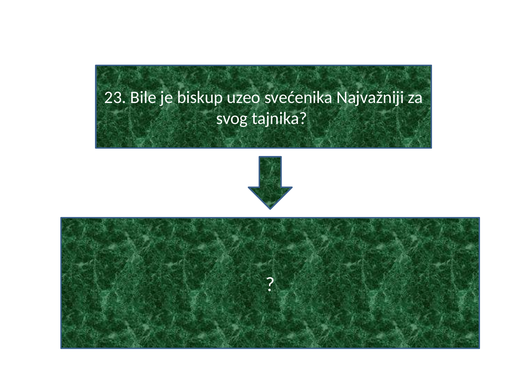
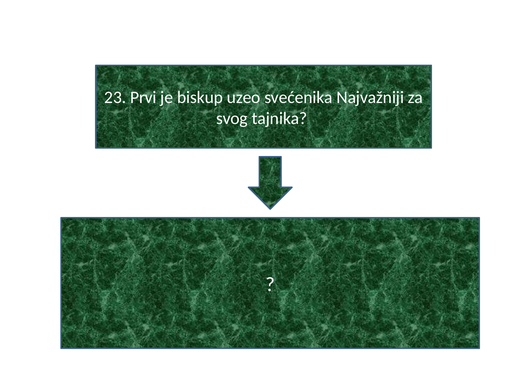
Bile: Bile -> Prvi
